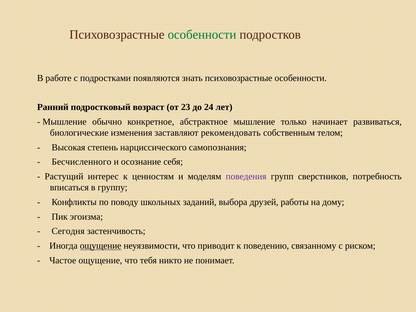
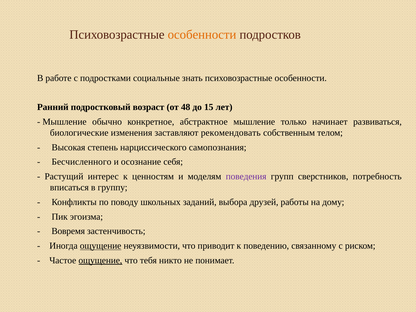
особенности at (202, 35) colour: green -> orange
появляются: появляются -> социальные
23: 23 -> 48
24: 24 -> 15
Сегодня: Сегодня -> Вовремя
ощущение at (100, 260) underline: none -> present
